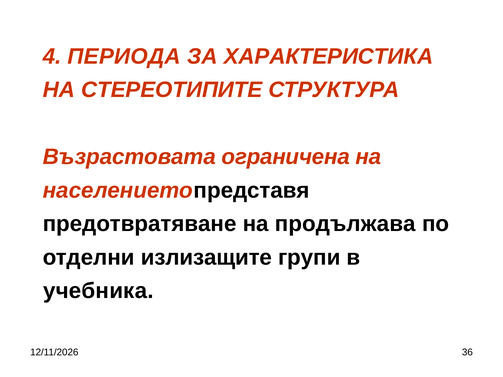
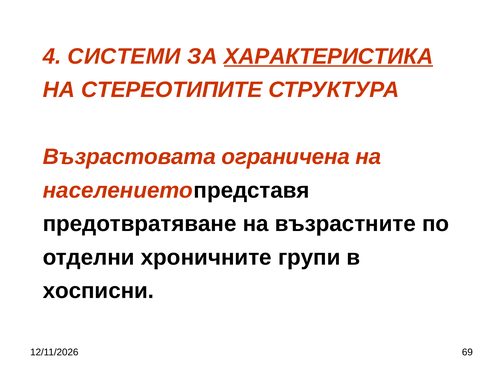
ПЕРИОДА: ПЕРИОДА -> СИСТЕМИ
ХАРАКТЕРИСТИКА underline: none -> present
продължава: продължава -> възрастните
излизащите: излизащите -> хроничните
учебника: учебника -> хосписни
36: 36 -> 69
